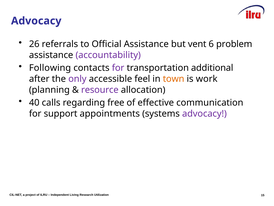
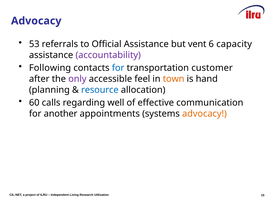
26: 26 -> 53
problem: problem -> capacity
for at (118, 68) colour: purple -> blue
additional: additional -> customer
work: work -> hand
resource colour: purple -> blue
40: 40 -> 60
free: free -> well
support: support -> another
advocacy at (204, 113) colour: purple -> orange
